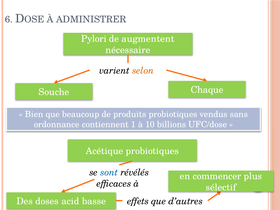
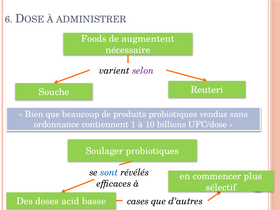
Pylori: Pylori -> Foods
selon colour: orange -> purple
Chaque: Chaque -> Reuteri
Acétique: Acétique -> Soulager
effets: effets -> cases
